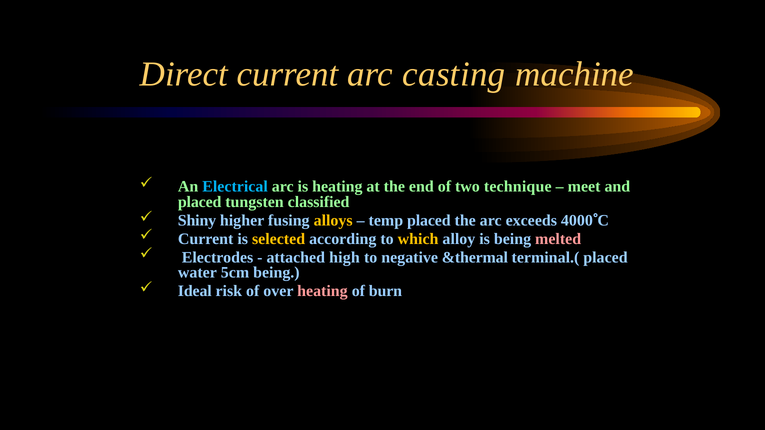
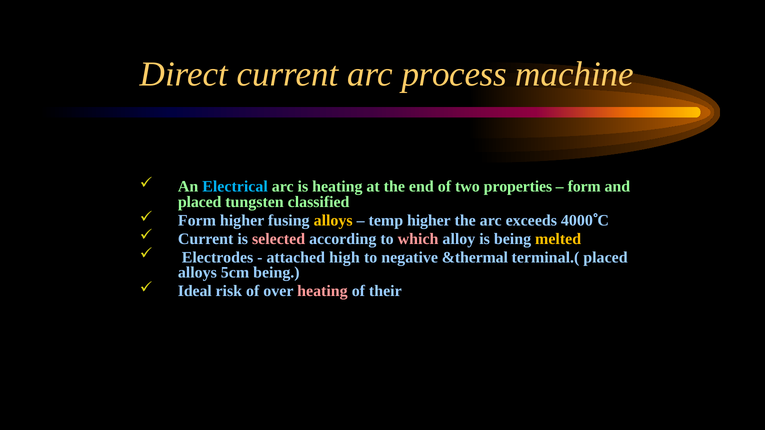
casting: casting -> process
technique: technique -> properties
meet at (584, 187): meet -> form
Shiny at (197, 221): Shiny -> Form
temp placed: placed -> higher
selected colour: yellow -> pink
which colour: yellow -> pink
melted colour: pink -> yellow
water at (197, 273): water -> alloys
burn: burn -> their
